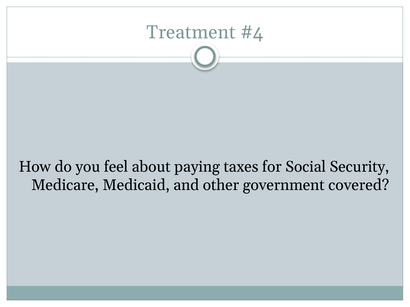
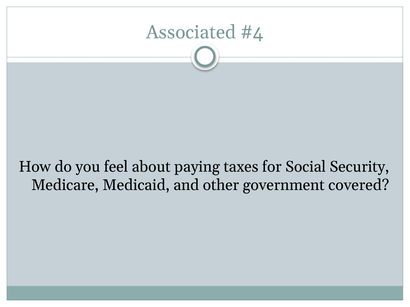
Treatment: Treatment -> Associated
